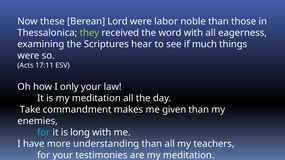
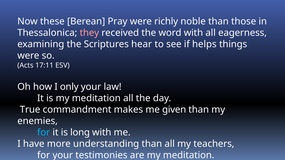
Lord: Lord -> Pray
labor: labor -> richly
they colour: light green -> pink
much: much -> helps
Take: Take -> True
